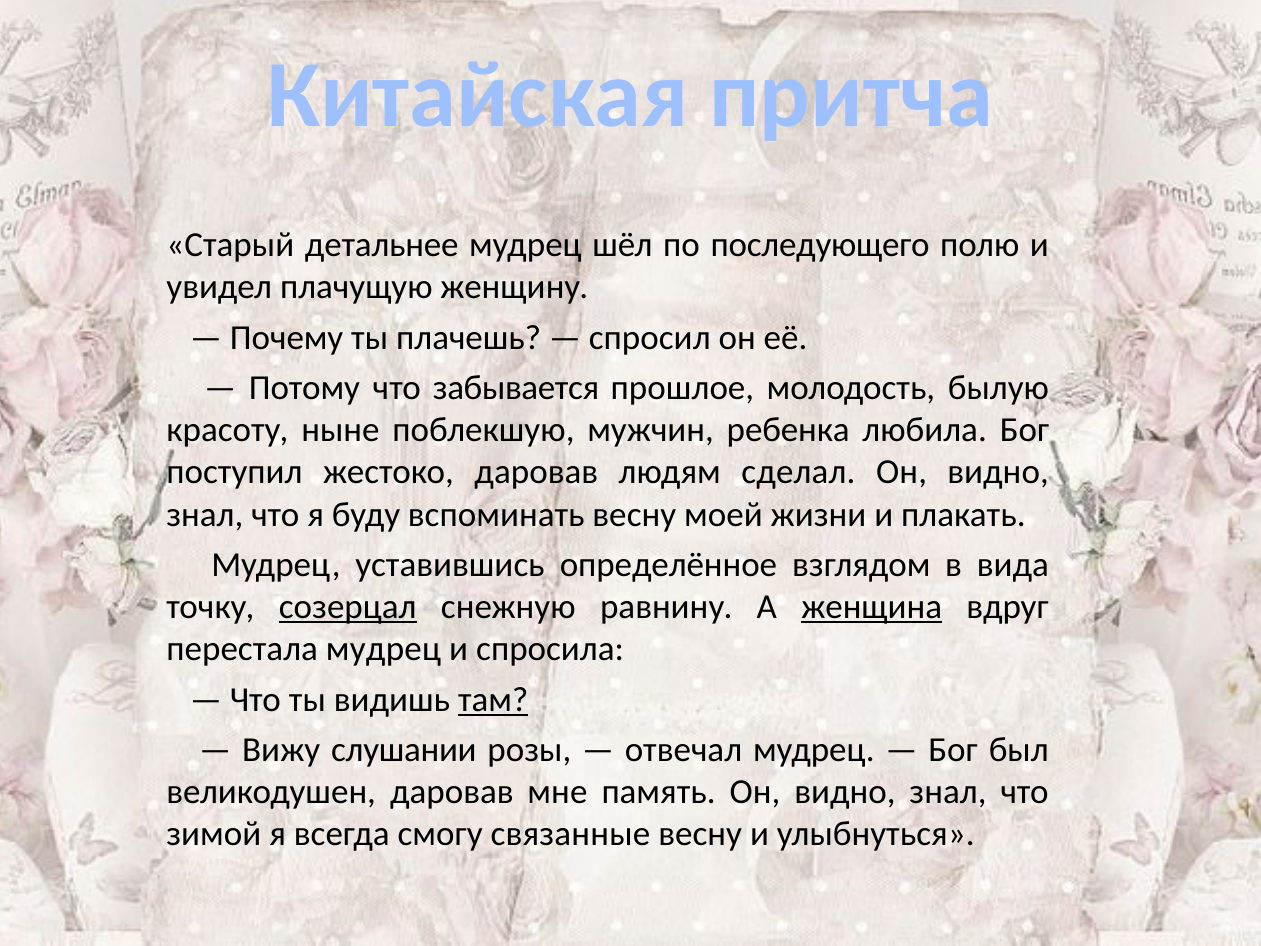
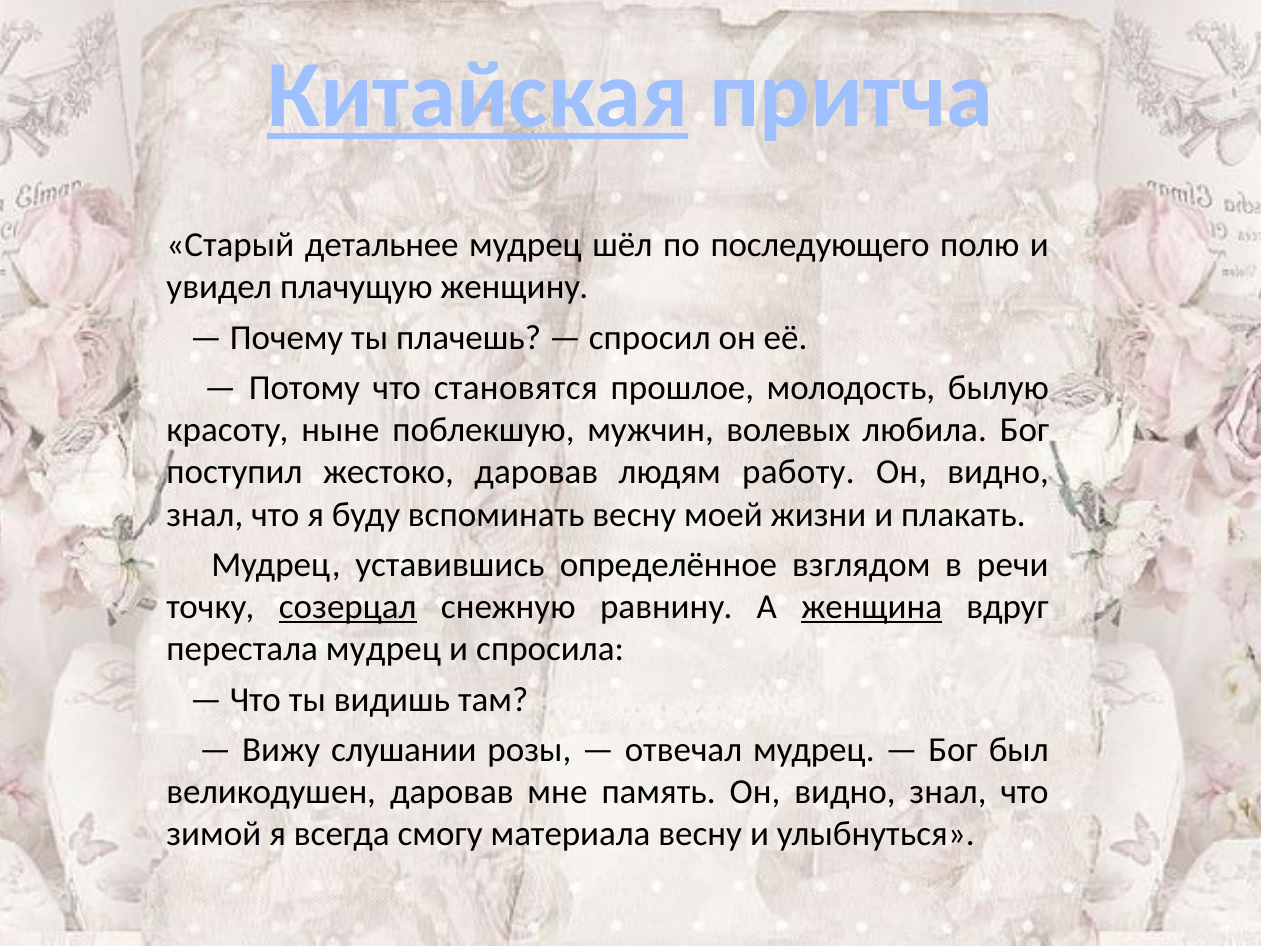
Китайская underline: none -> present
забывается: забывается -> становятся
ребенка: ребенка -> волевых
сделал: сделал -> работу
вида: вида -> речи
там underline: present -> none
связанные: связанные -> материала
